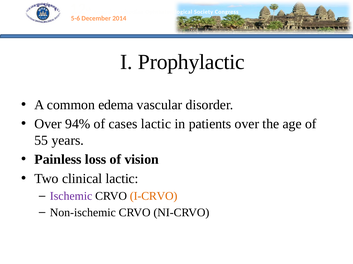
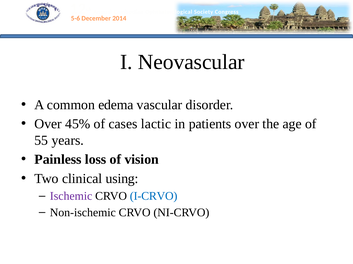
Prophylactic: Prophylactic -> Neovascular
94%: 94% -> 45%
clinical lactic: lactic -> using
I-CRVO colour: orange -> blue
